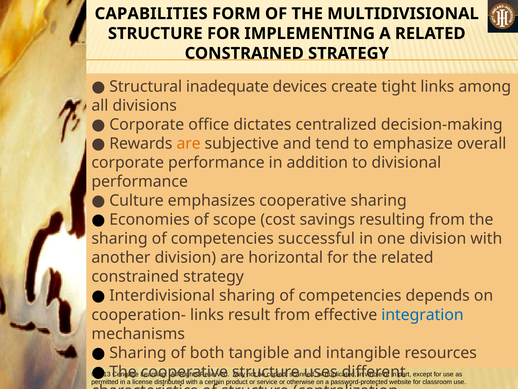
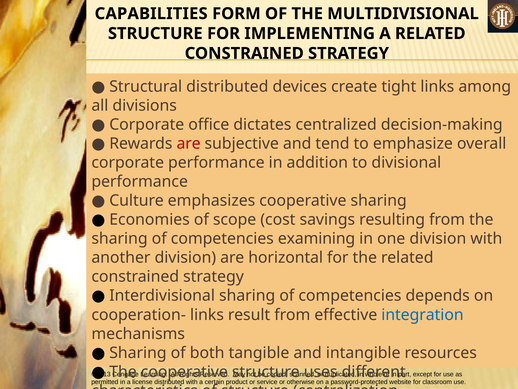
Structural inadequate: inadequate -> distributed
are at (189, 143) colour: orange -> red
successful: successful -> examining
